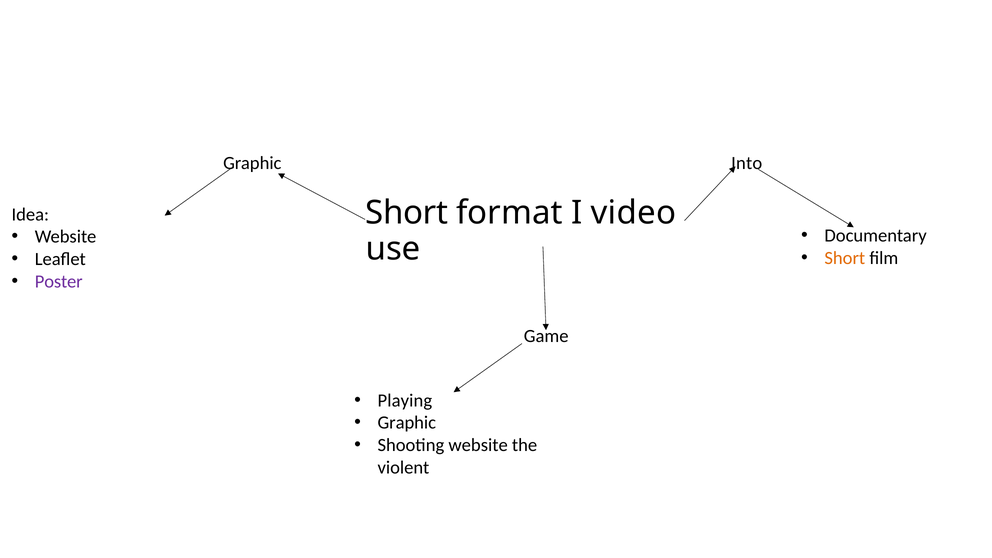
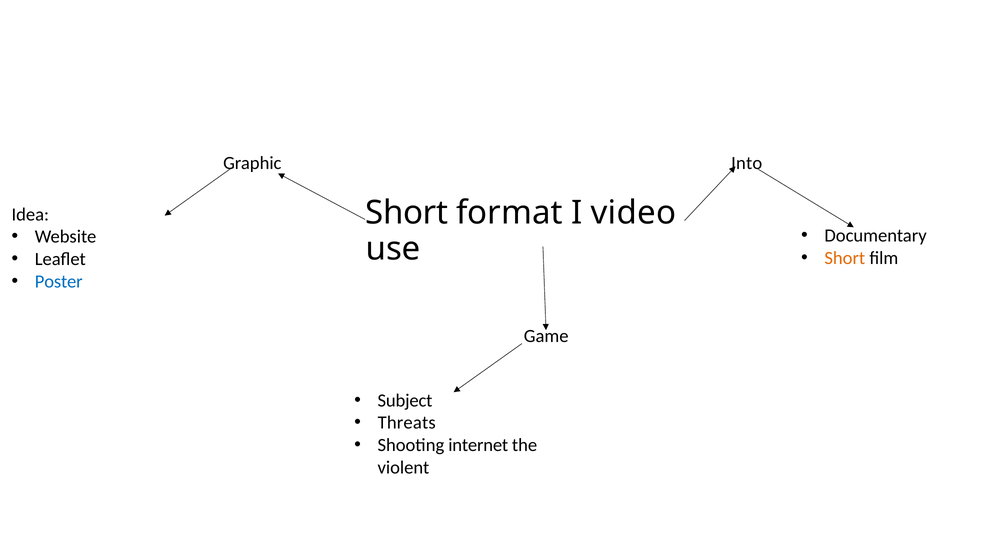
Poster colour: purple -> blue
Playing: Playing -> Subject
Graphic at (407, 423): Graphic -> Threats
Shooting website: website -> internet
